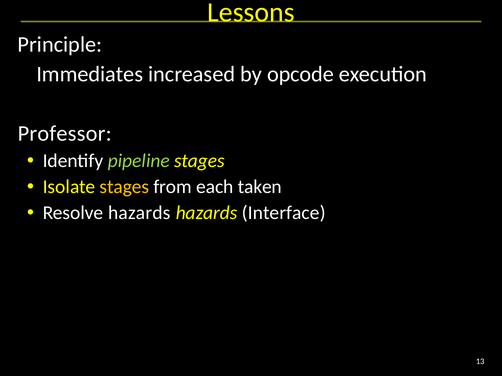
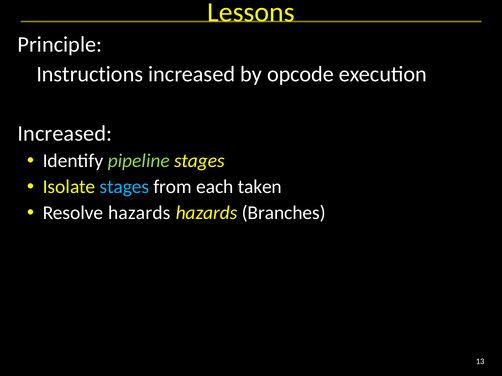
Immediates: Immediates -> Instructions
Professor at (65, 133): Professor -> Increased
stages at (124, 187) colour: yellow -> light blue
Interface: Interface -> Branches
